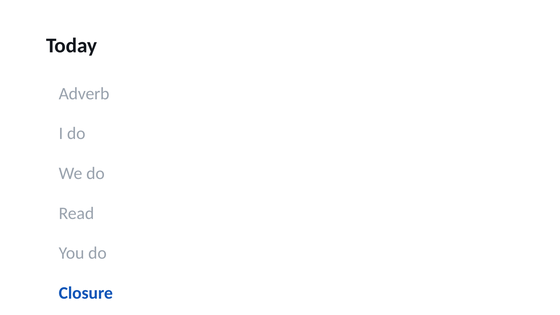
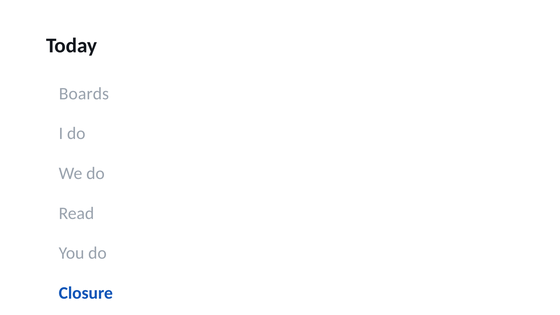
Adverb: Adverb -> Boards
